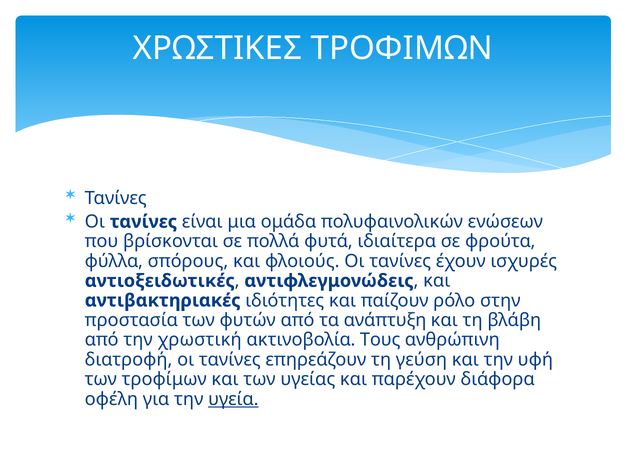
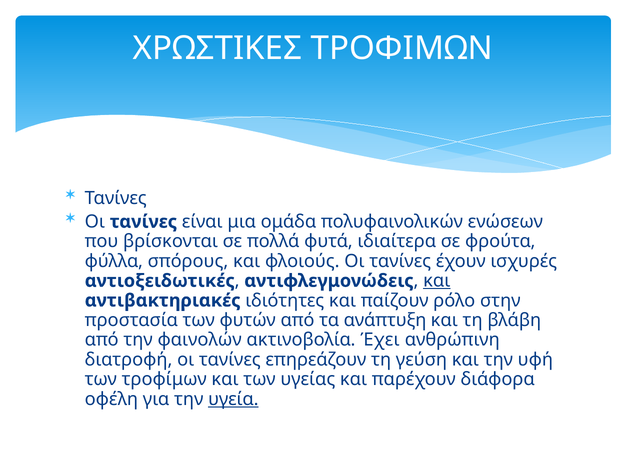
και at (437, 281) underline: none -> present
χρωστική: χρωστική -> φαινολών
Τους: Τους -> Έχει
